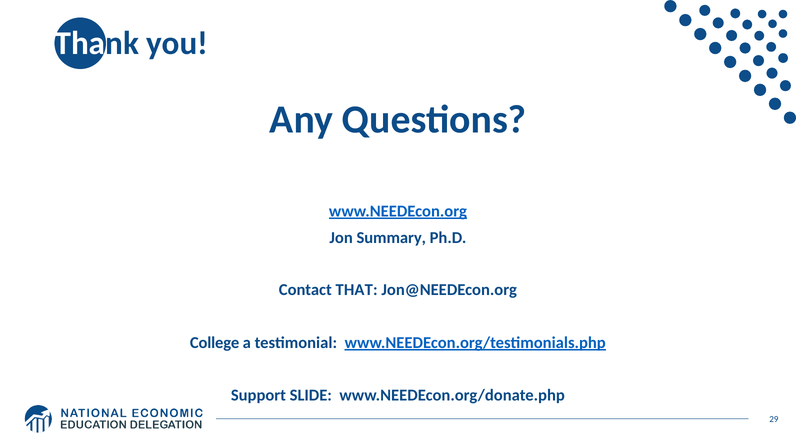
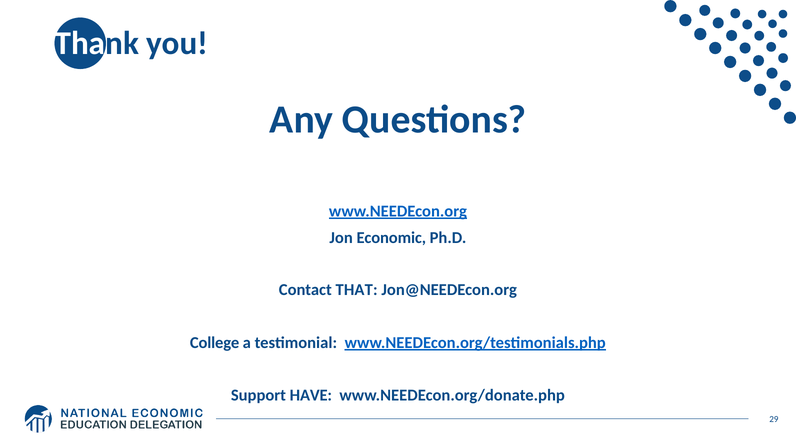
Summary: Summary -> Economic
SLIDE: SLIDE -> HAVE
